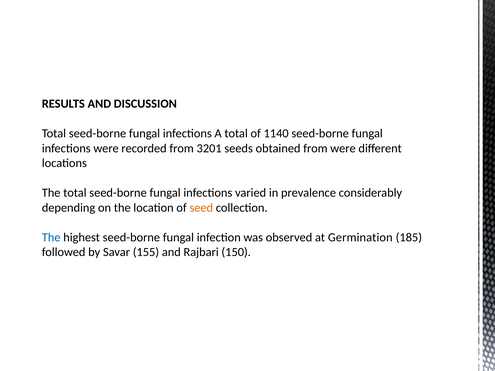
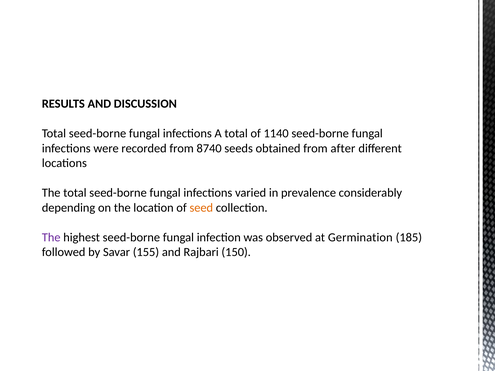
3201: 3201 -> 8740
from were: were -> after
The at (51, 238) colour: blue -> purple
